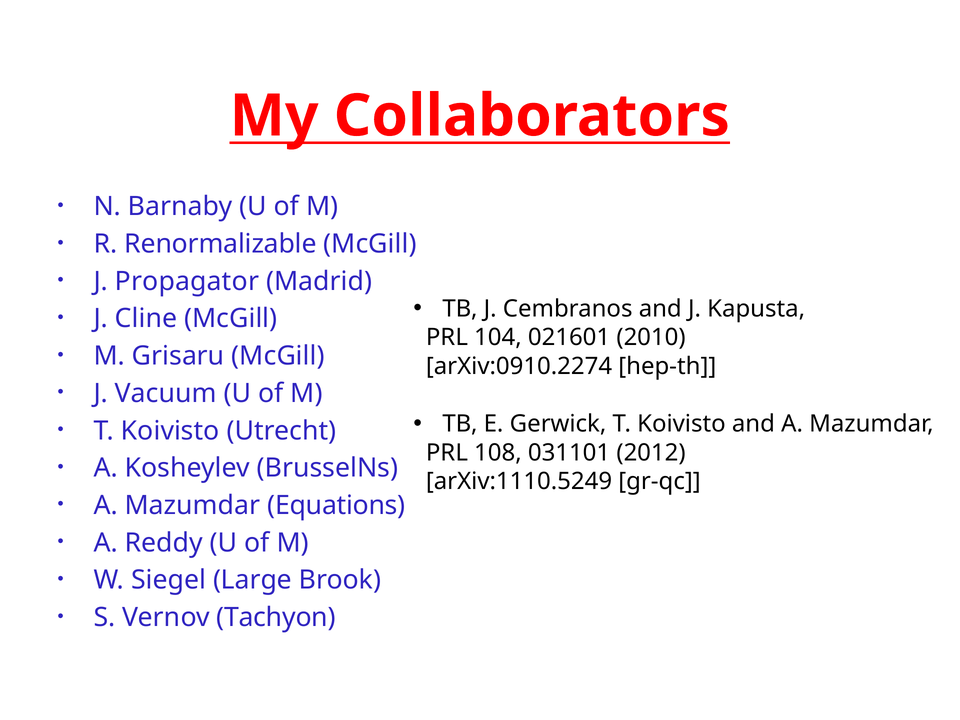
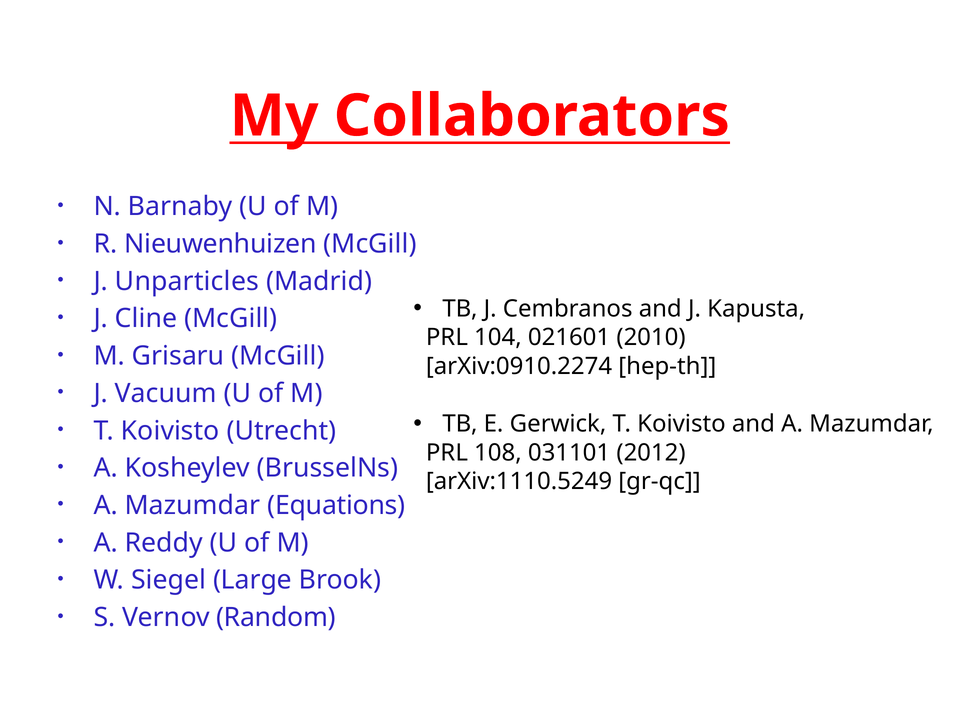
Renormalizable: Renormalizable -> Nieuwenhuizen
Propagator: Propagator -> Unparticles
Tachyon: Tachyon -> Random
